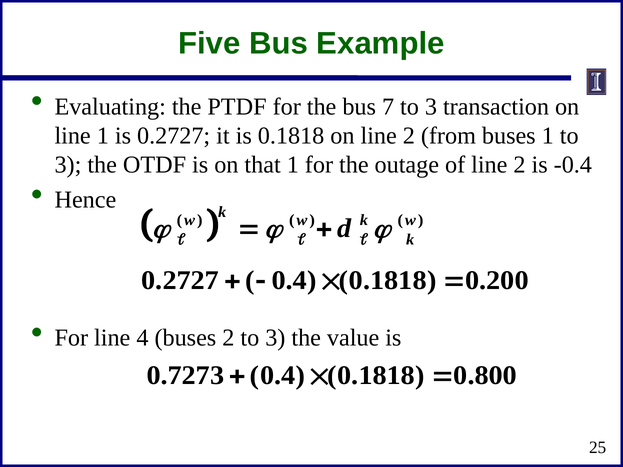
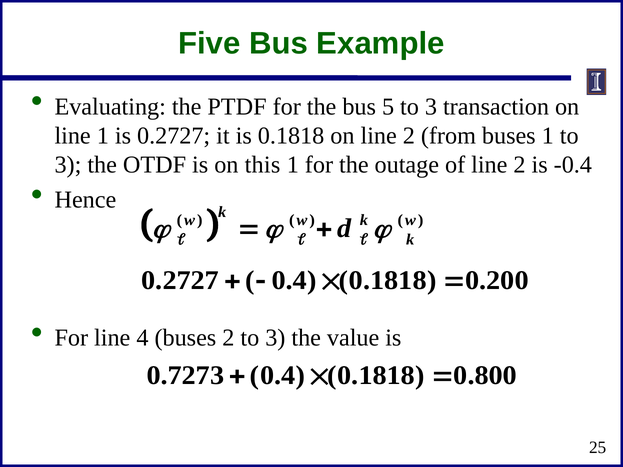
7: 7 -> 5
that: that -> this
